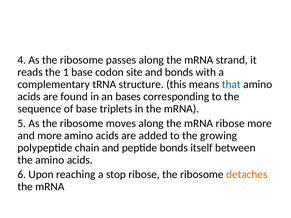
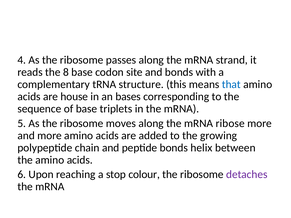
1: 1 -> 8
found: found -> house
itself: itself -> helix
stop ribose: ribose -> colour
detaches colour: orange -> purple
